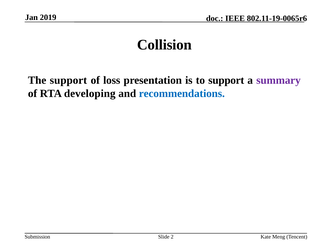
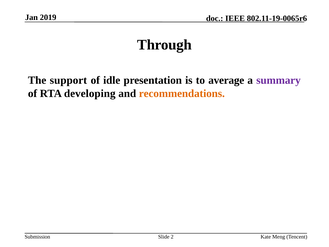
Collision: Collision -> Through
loss: loss -> idle
to support: support -> average
recommendations colour: blue -> orange
